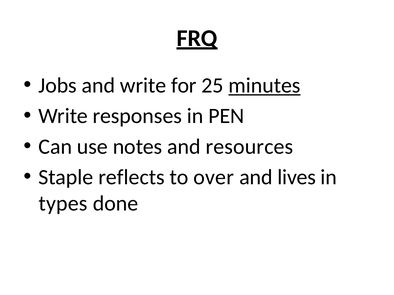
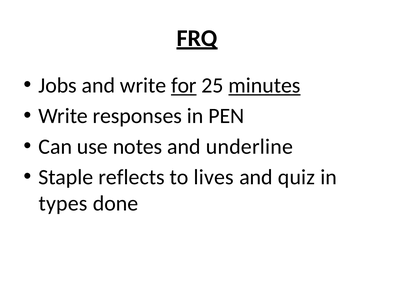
for underline: none -> present
resources: resources -> underline
over: over -> lives
lives: lives -> quiz
